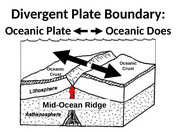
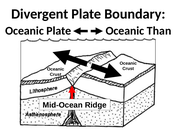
Does: Does -> Than
